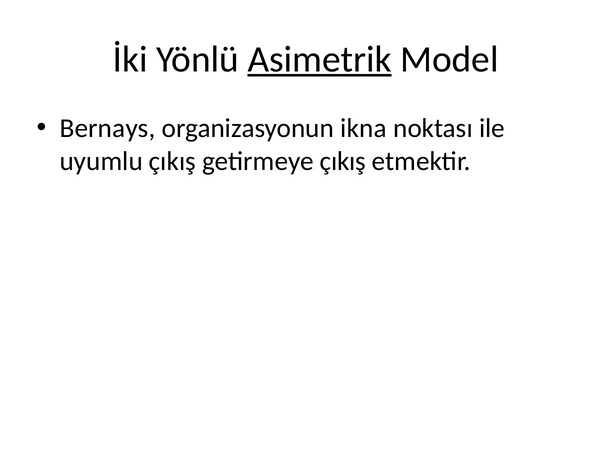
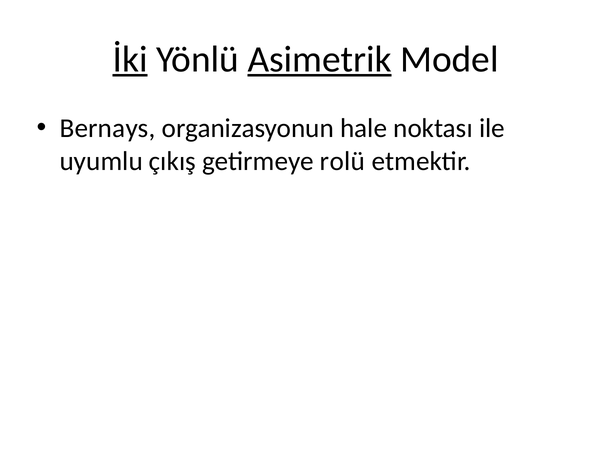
İki underline: none -> present
ikna: ikna -> hale
getirmeye çıkış: çıkış -> rolü
